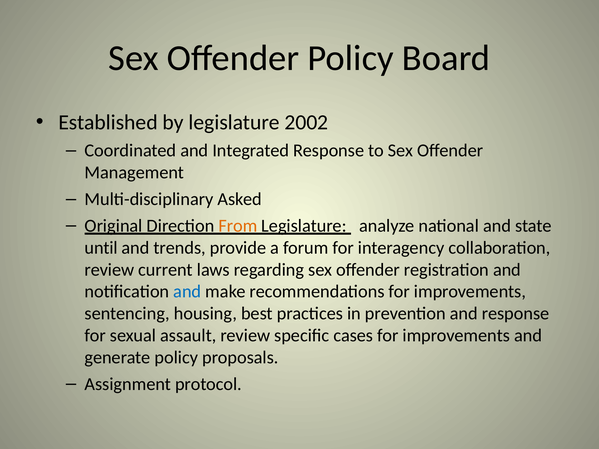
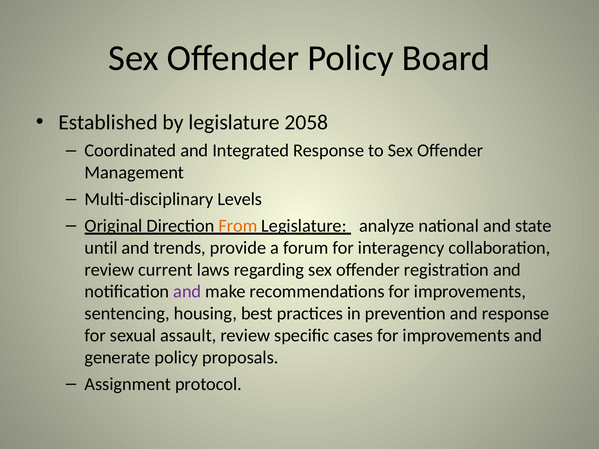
2002: 2002 -> 2058
Asked: Asked -> Levels
and at (187, 292) colour: blue -> purple
